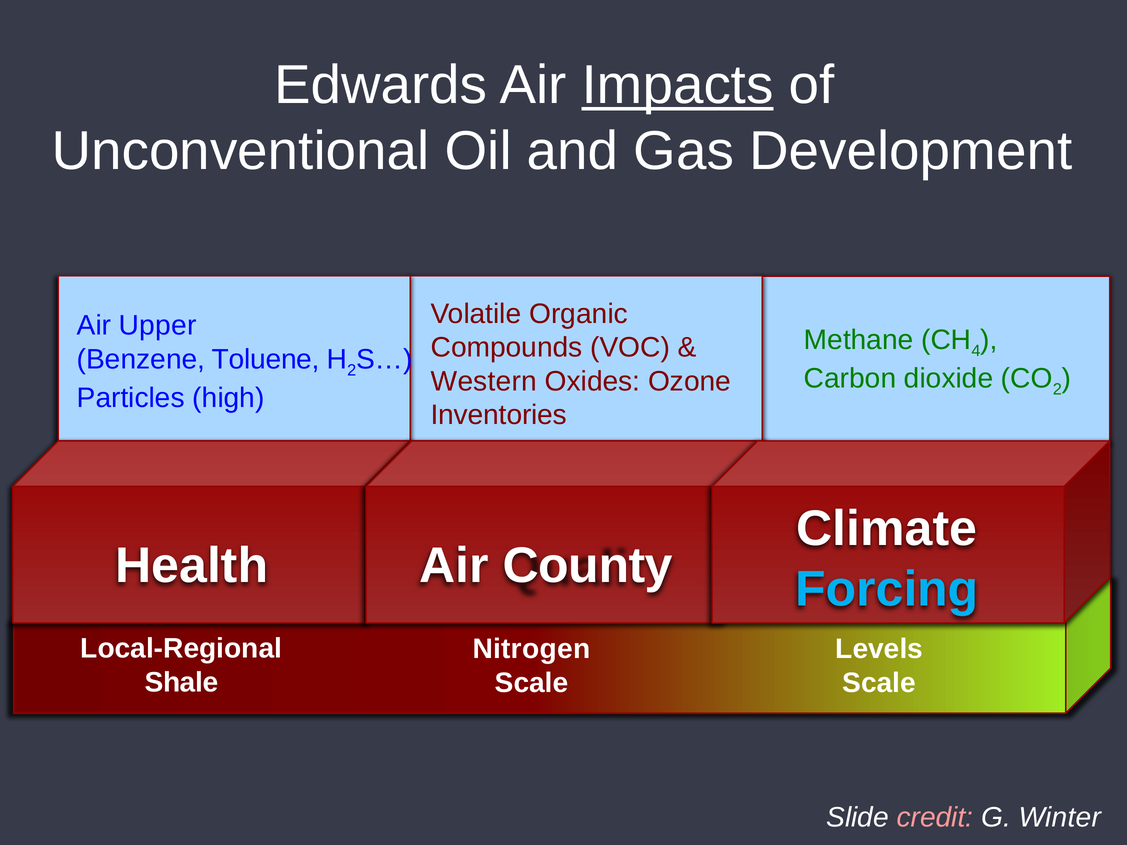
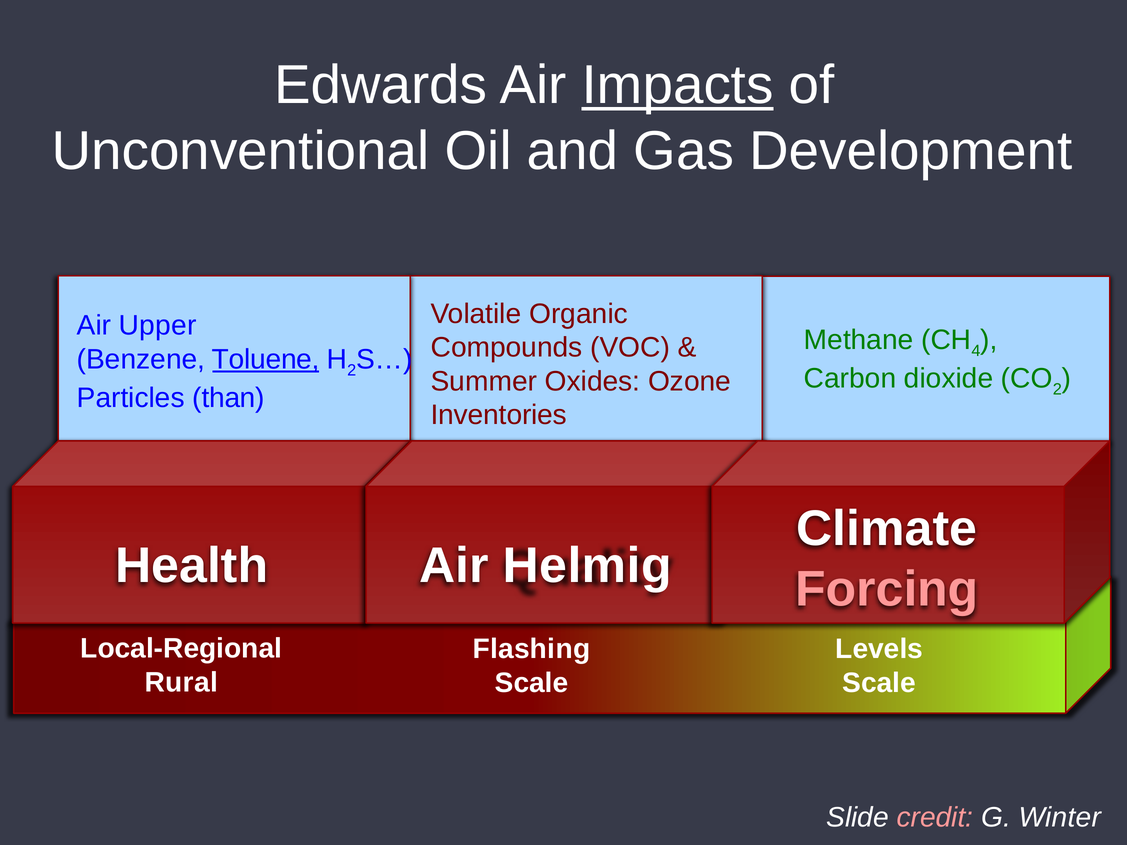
Toluene underline: none -> present
Western: Western -> Summer
high: high -> than
County: County -> Helmig
Forcing colour: light blue -> pink
Nitrogen: Nitrogen -> Flashing
Shale: Shale -> Rural
